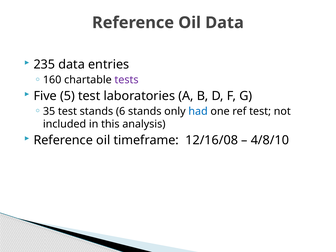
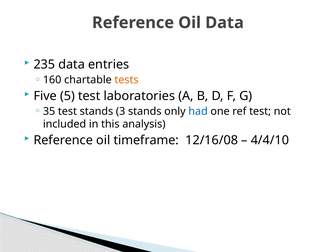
tests colour: purple -> orange
6: 6 -> 3
4/8/10: 4/8/10 -> 4/4/10
